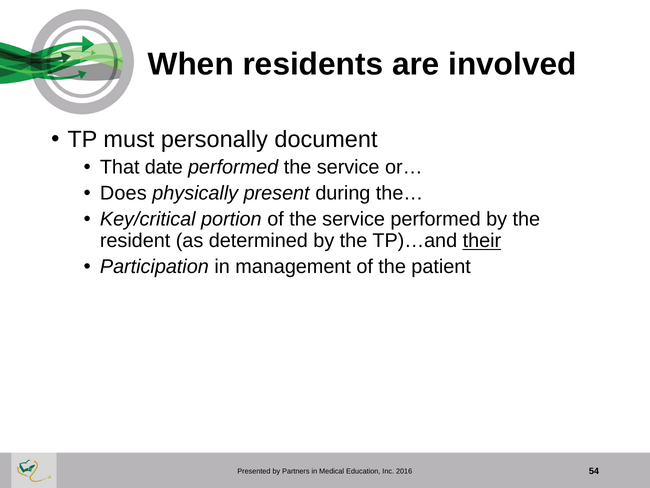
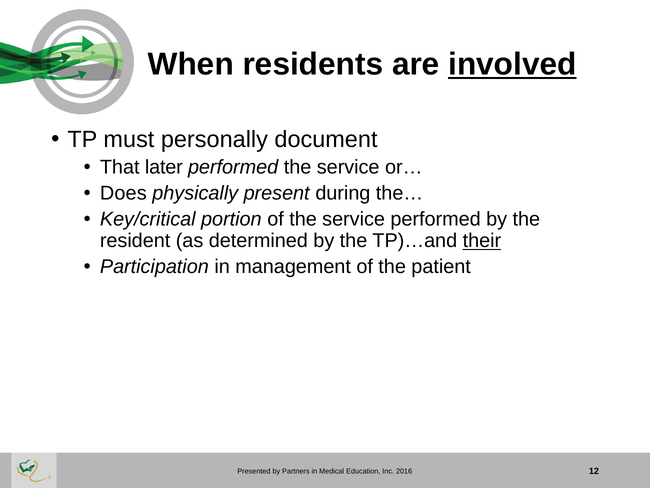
involved underline: none -> present
date: date -> later
54: 54 -> 12
